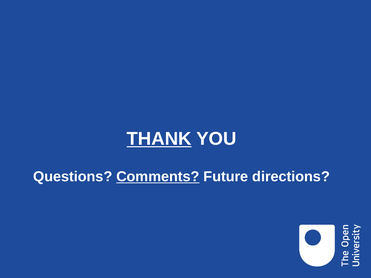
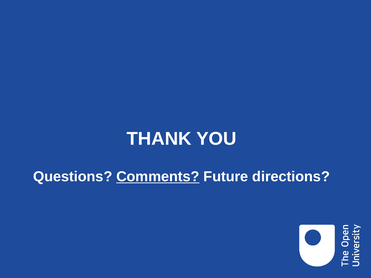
THANK underline: present -> none
